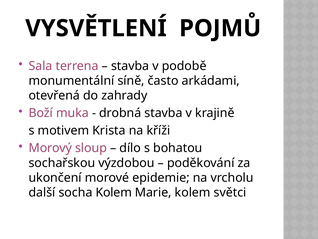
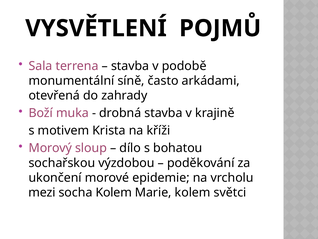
další: další -> mezi
